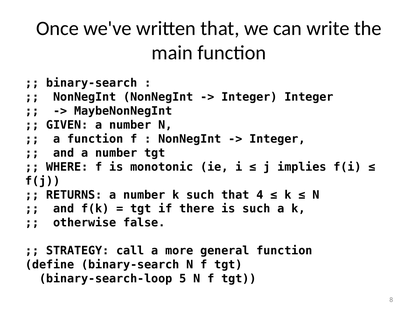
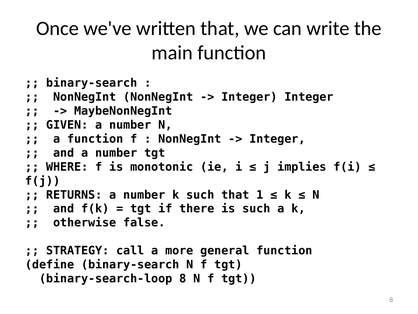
4: 4 -> 1
binary-search-loop 5: 5 -> 8
